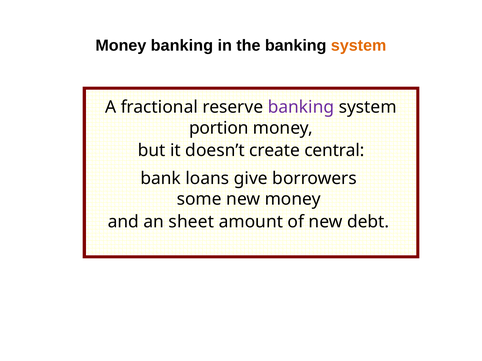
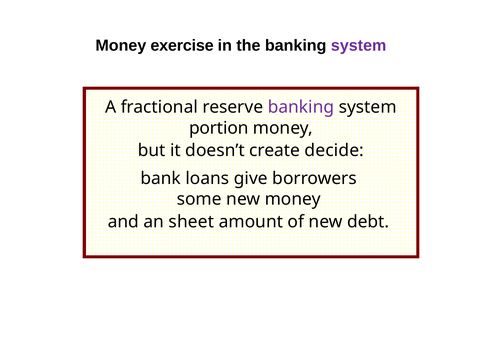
Money banking: banking -> exercise
system at (359, 46) colour: orange -> purple
central: central -> decide
